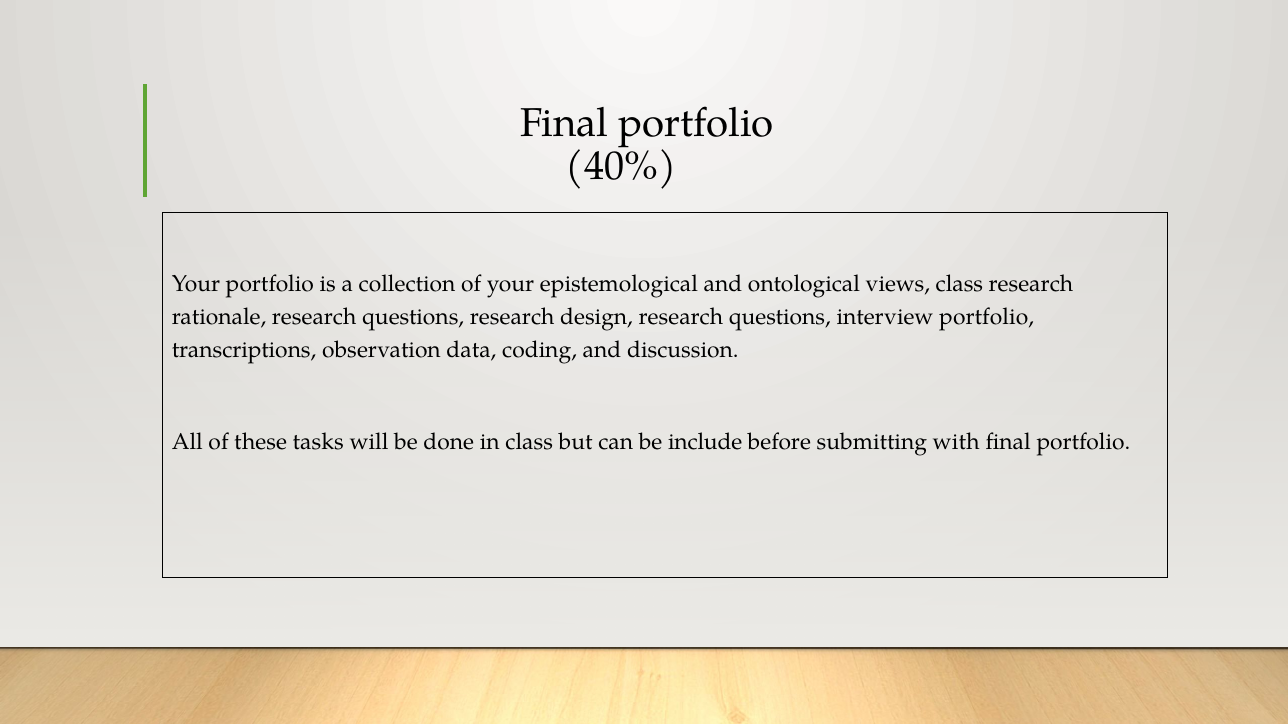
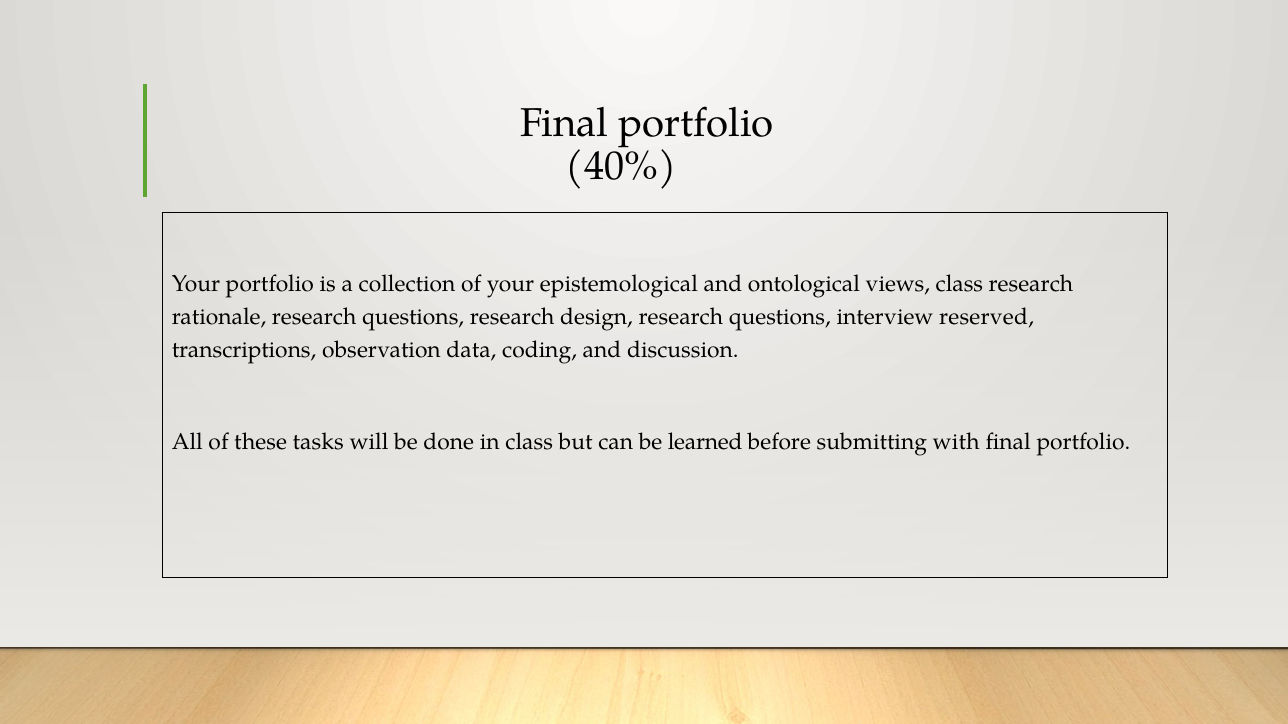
interview portfolio: portfolio -> reserved
include: include -> learned
